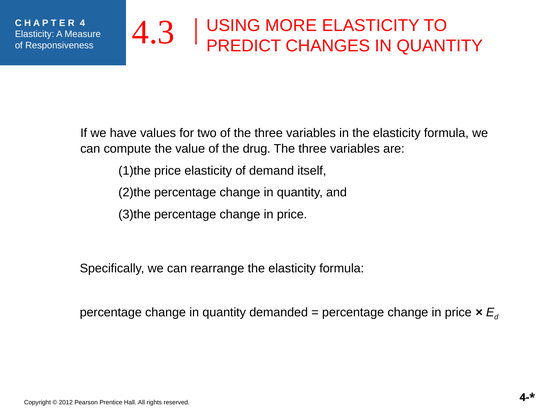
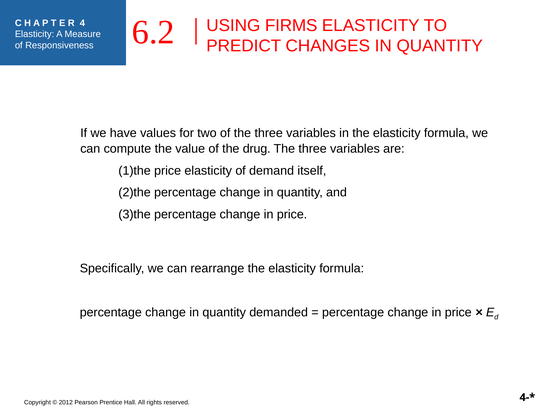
4.3: 4.3 -> 6.2
MORE: MORE -> FIRMS
